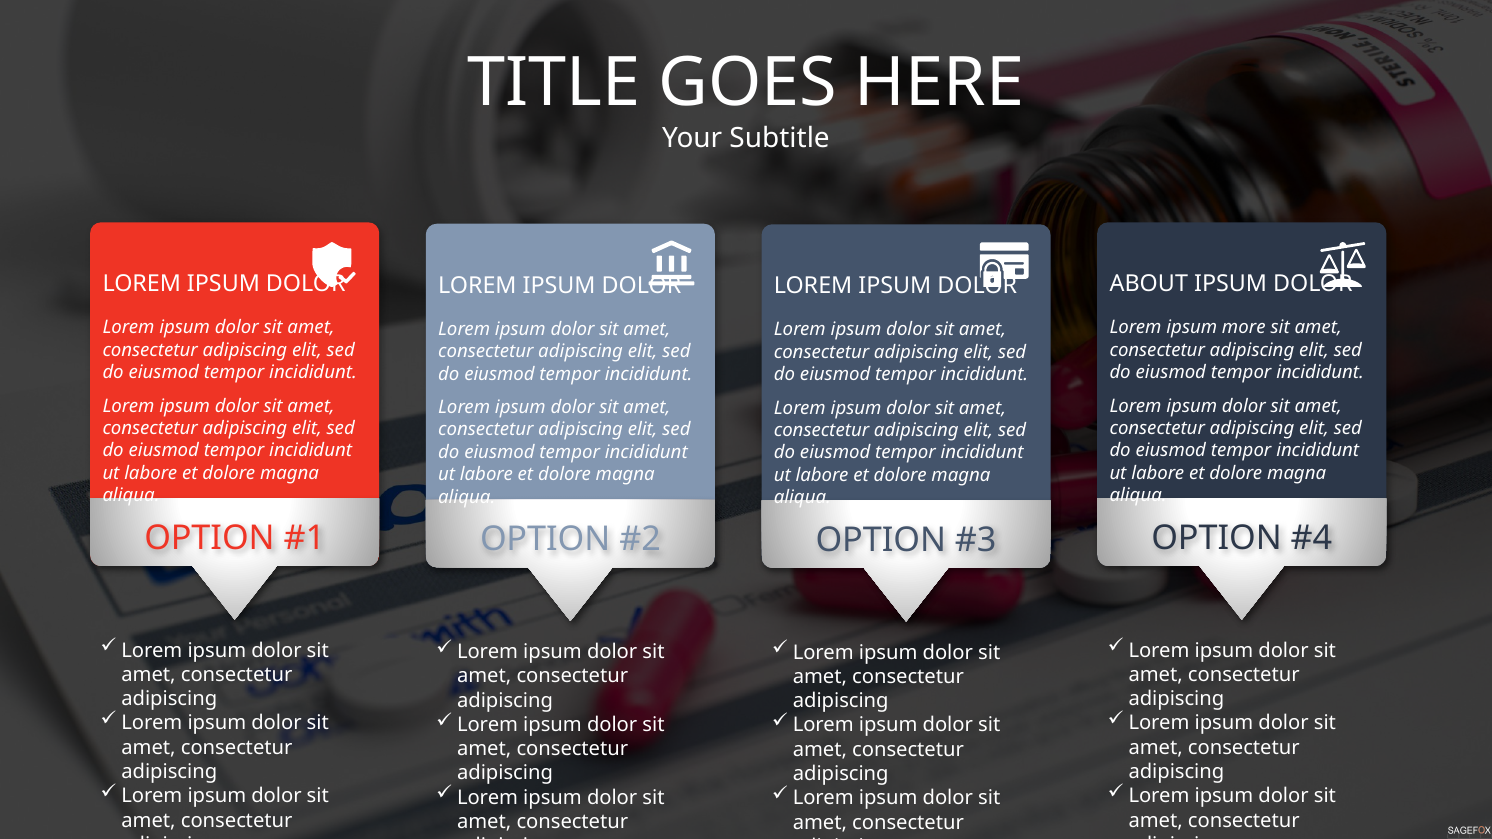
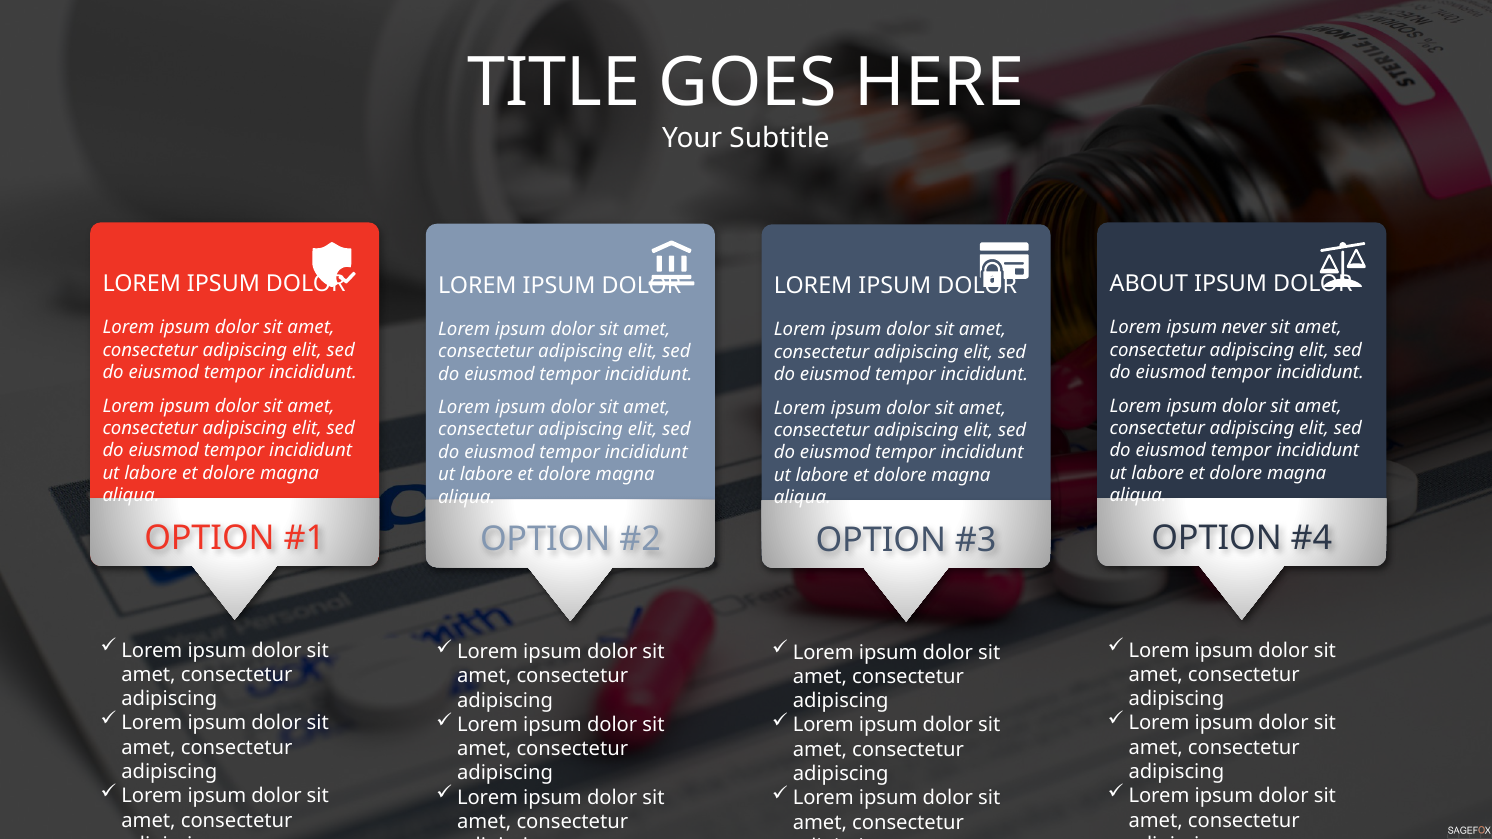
more: more -> never
